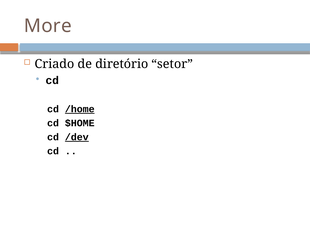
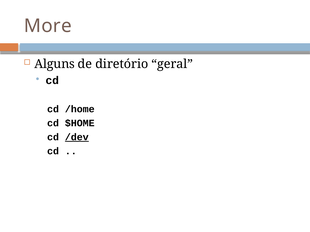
Criado: Criado -> Alguns
setor: setor -> geral
/home underline: present -> none
